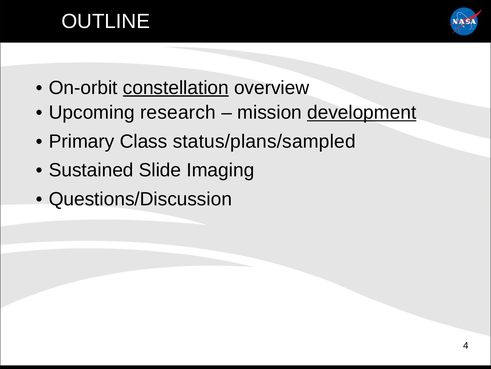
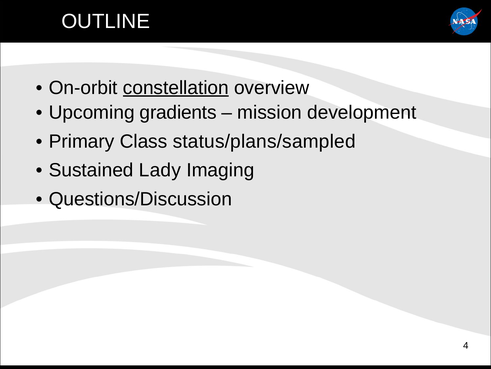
research: research -> gradients
development underline: present -> none
Slide: Slide -> Lady
